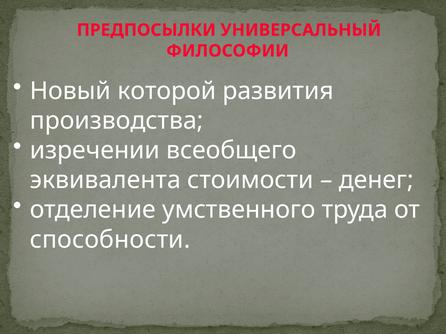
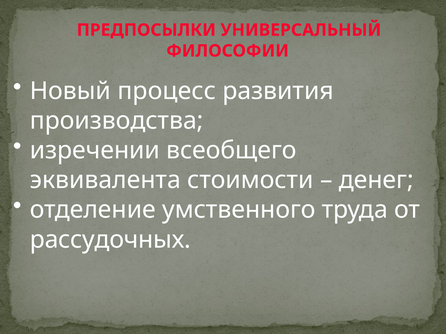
которой: которой -> процесс
способности: способности -> рассудочных
